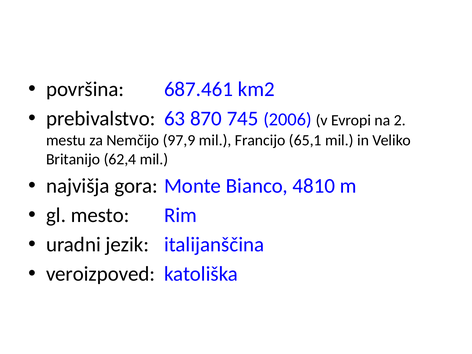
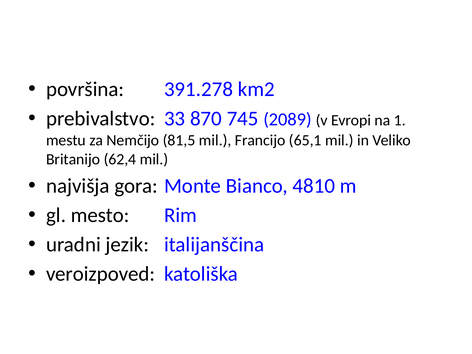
687.461: 687.461 -> 391.278
63: 63 -> 33
2006: 2006 -> 2089
2: 2 -> 1
97,9: 97,9 -> 81,5
